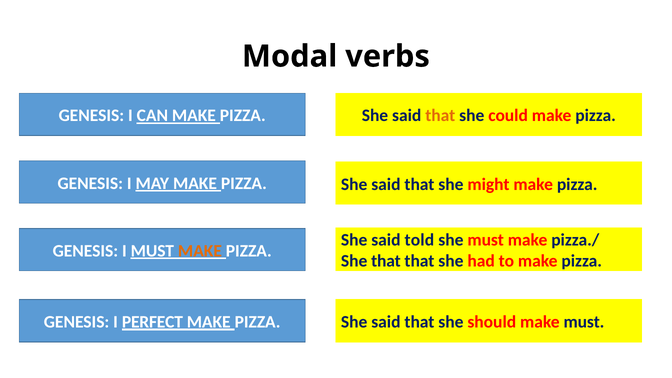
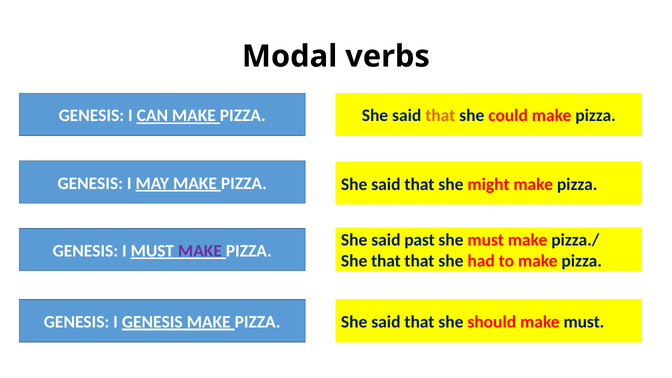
told: told -> past
MAKE at (200, 251) colour: orange -> purple
I PERFECT: PERFECT -> GENESIS
